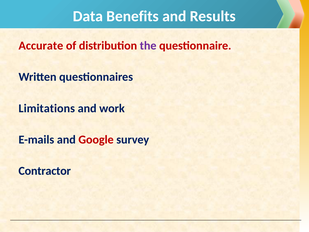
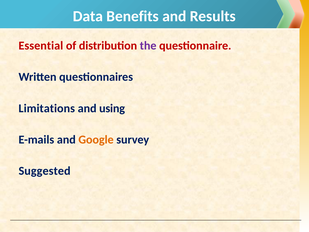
Accurate: Accurate -> Essential
work: work -> using
Google colour: red -> orange
Contractor: Contractor -> Suggested
